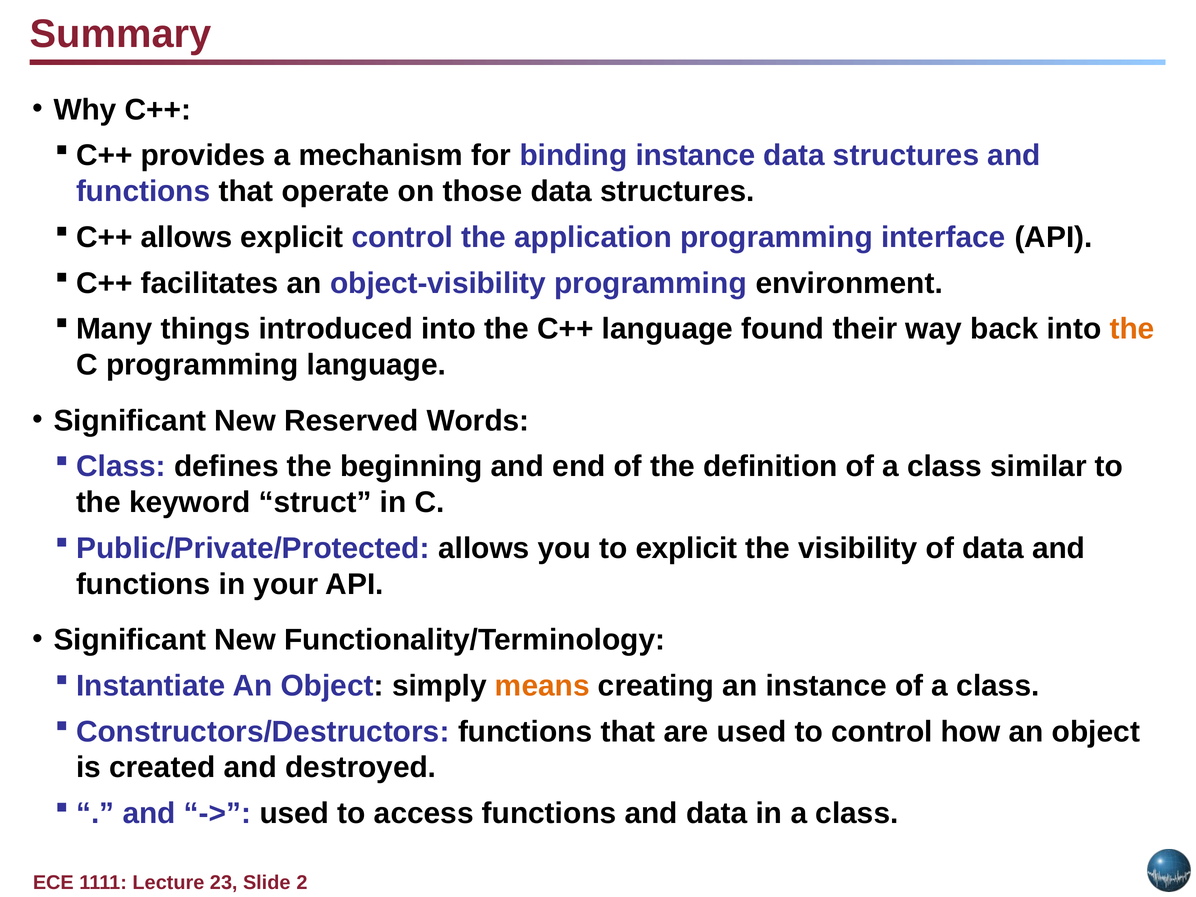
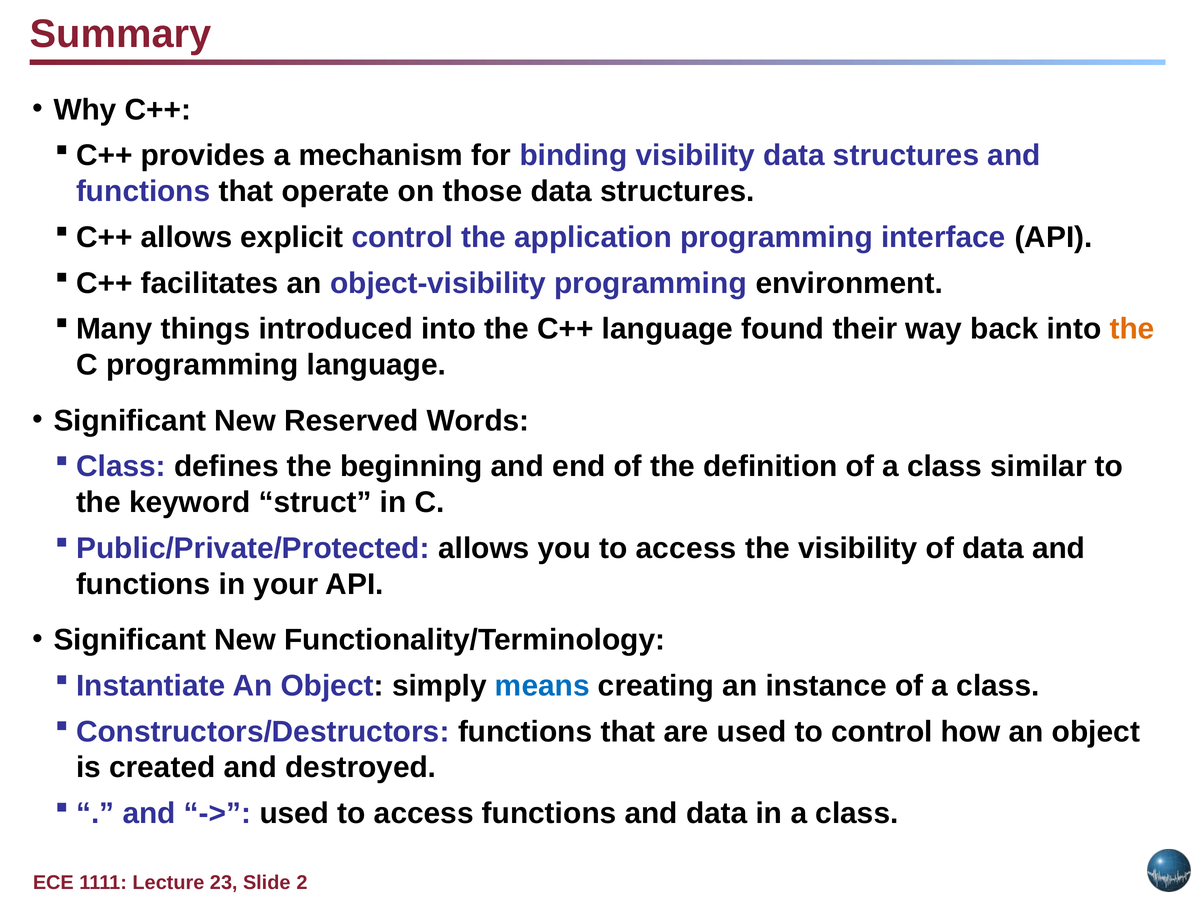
binding instance: instance -> visibility
you to explicit: explicit -> access
means colour: orange -> blue
